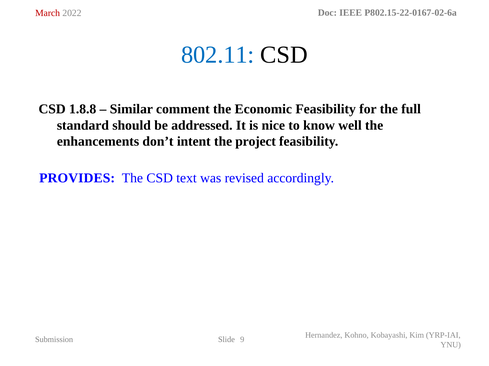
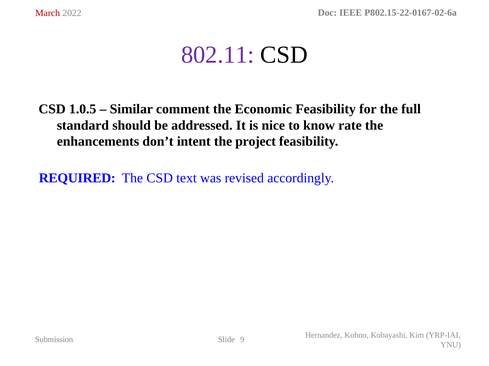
802.11 colour: blue -> purple
1.8.8: 1.8.8 -> 1.0.5
well: well -> rate
PROVIDES: PROVIDES -> REQUIRED
